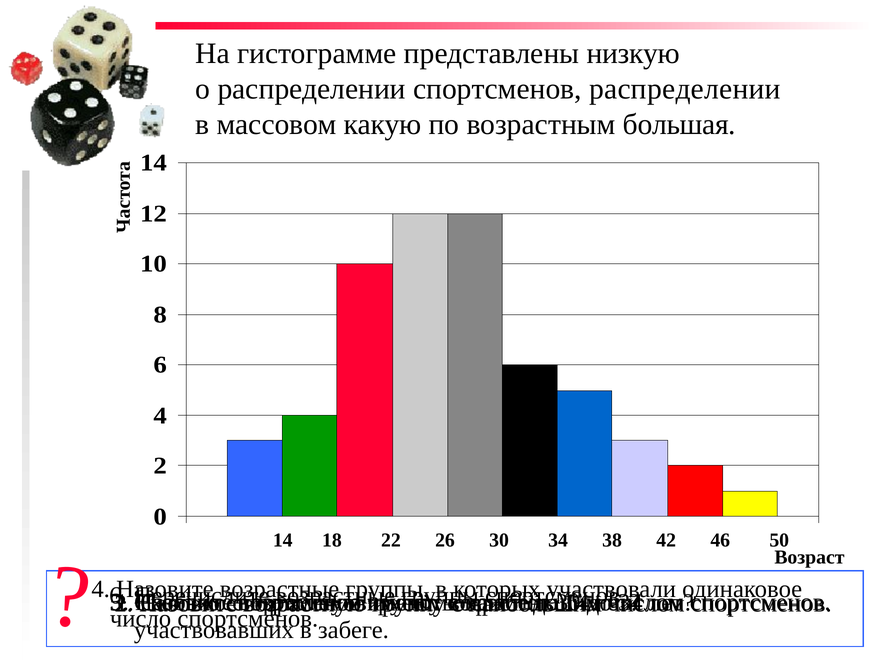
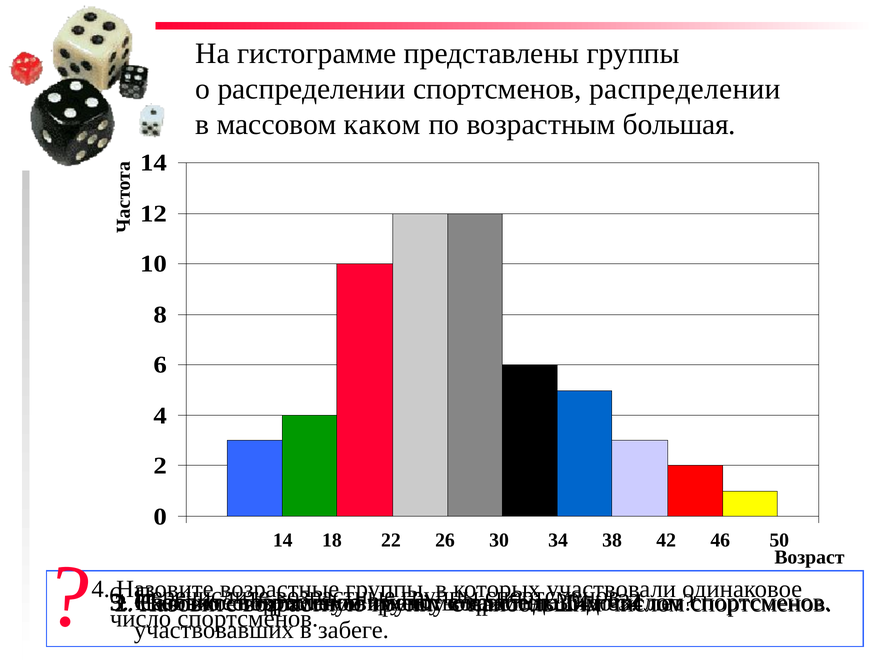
представлены низкую: низкую -> группы
какую: какую -> каком
